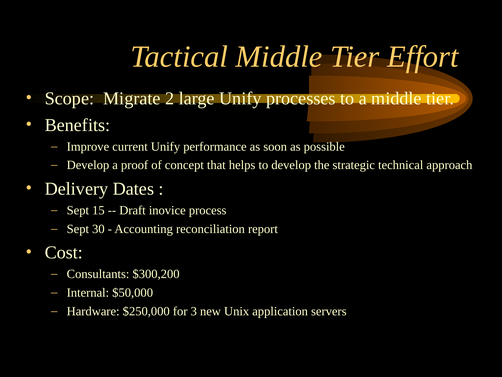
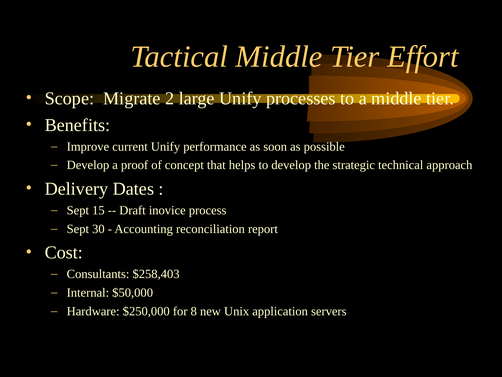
$300,200: $300,200 -> $258,403
3: 3 -> 8
